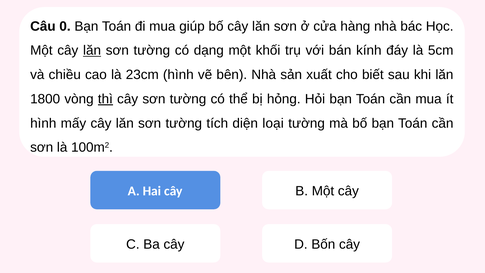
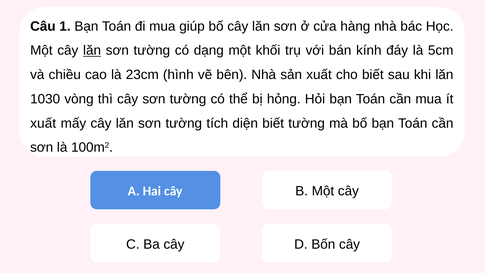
0: 0 -> 1
1800: 1800 -> 1030
thì underline: present -> none
hình at (43, 123): hình -> xuất
diện loại: loại -> biết
